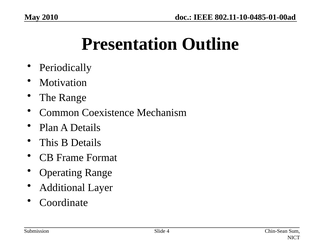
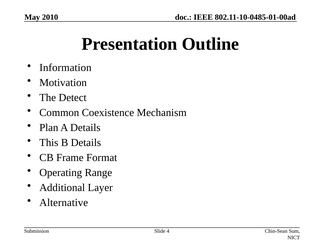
Periodically: Periodically -> Information
The Range: Range -> Detect
Coordinate: Coordinate -> Alternative
